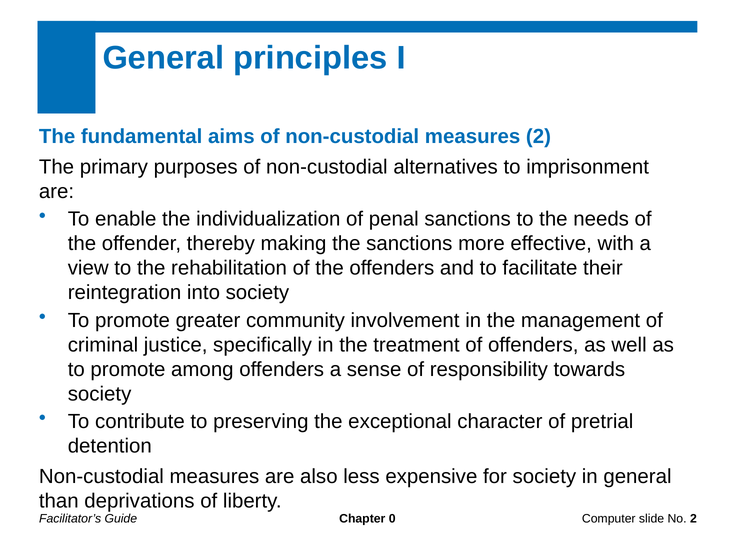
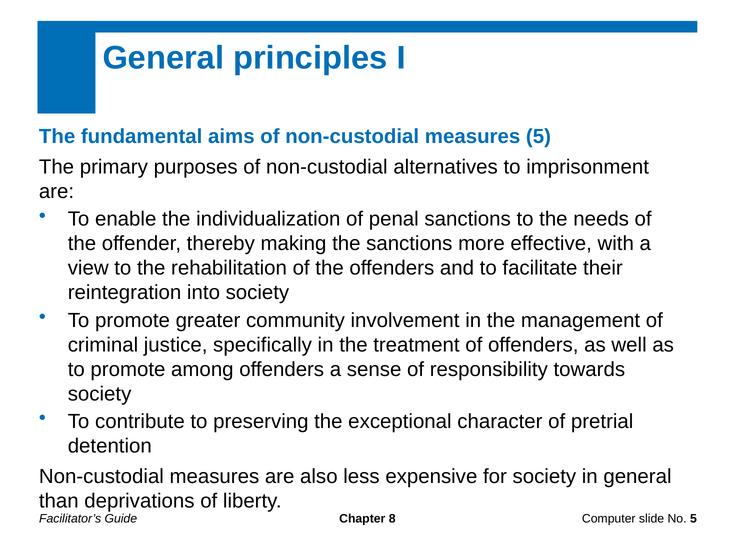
measures 2: 2 -> 5
No 2: 2 -> 5
0: 0 -> 8
